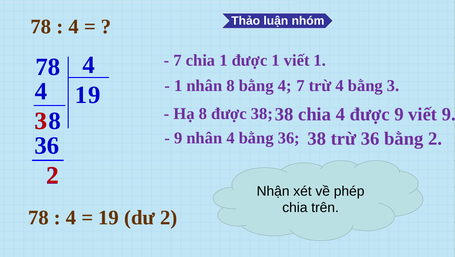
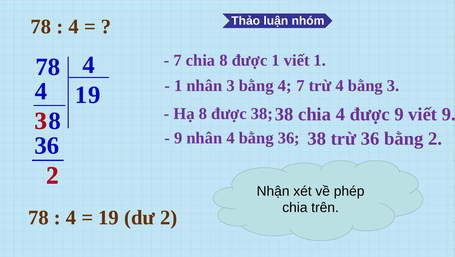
chia 1: 1 -> 8
nhân 8: 8 -> 3
